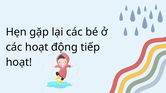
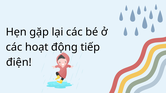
hoạt at (19, 63): hoạt -> điện
